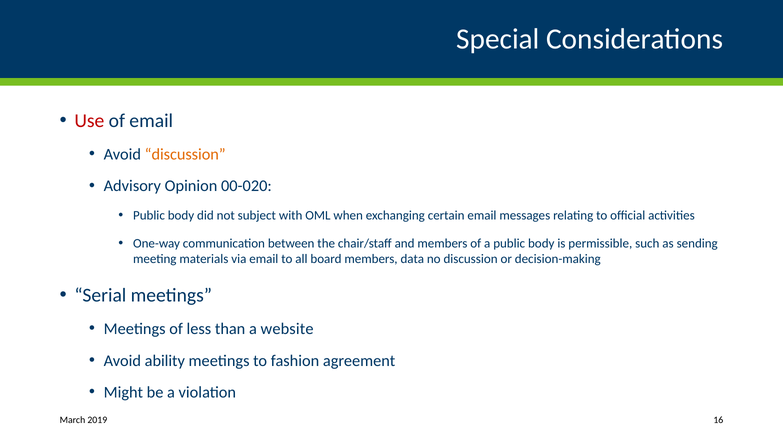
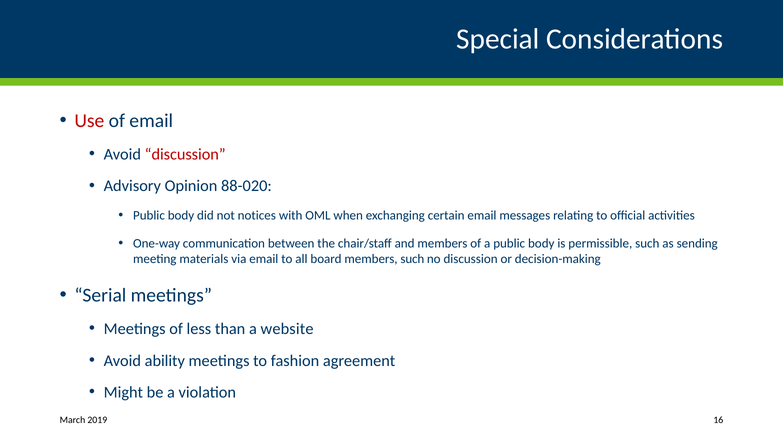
discussion at (185, 154) colour: orange -> red
00-020: 00-020 -> 88-020
subject: subject -> notices
members data: data -> such
